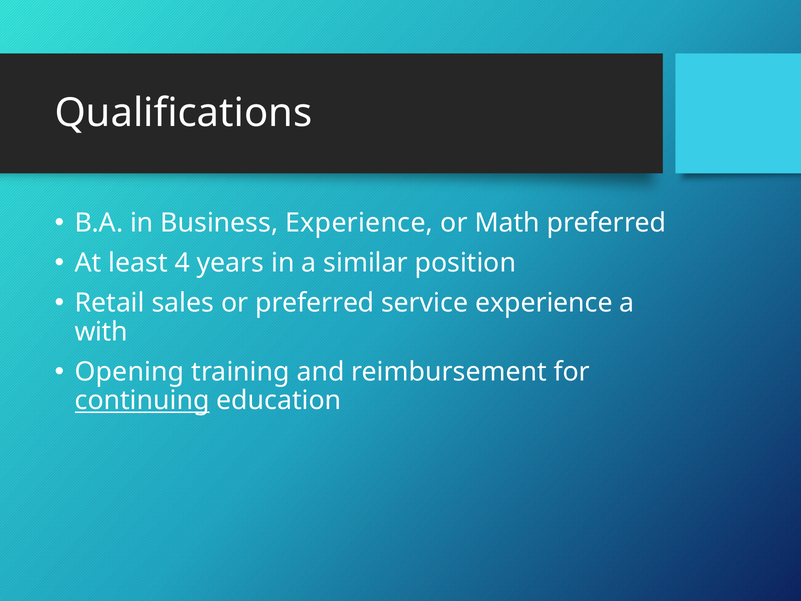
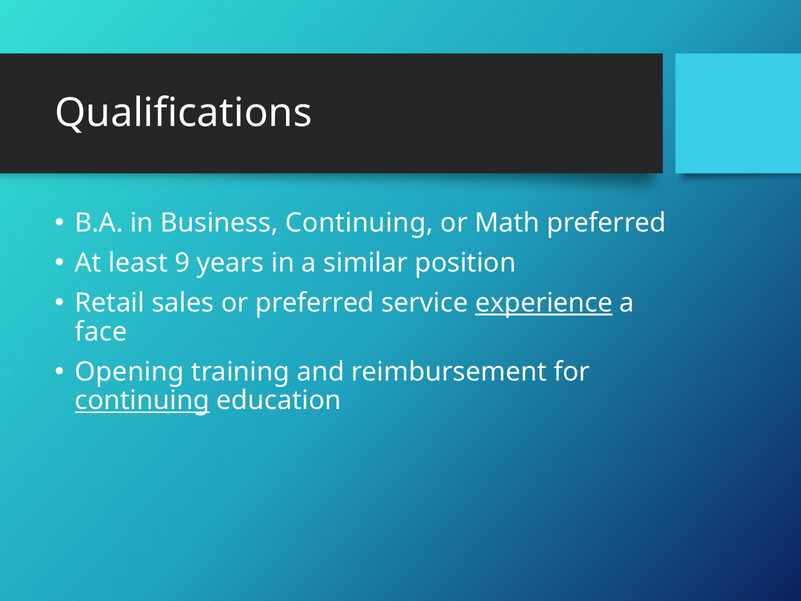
Business Experience: Experience -> Continuing
4: 4 -> 9
experience at (544, 303) underline: none -> present
with: with -> face
